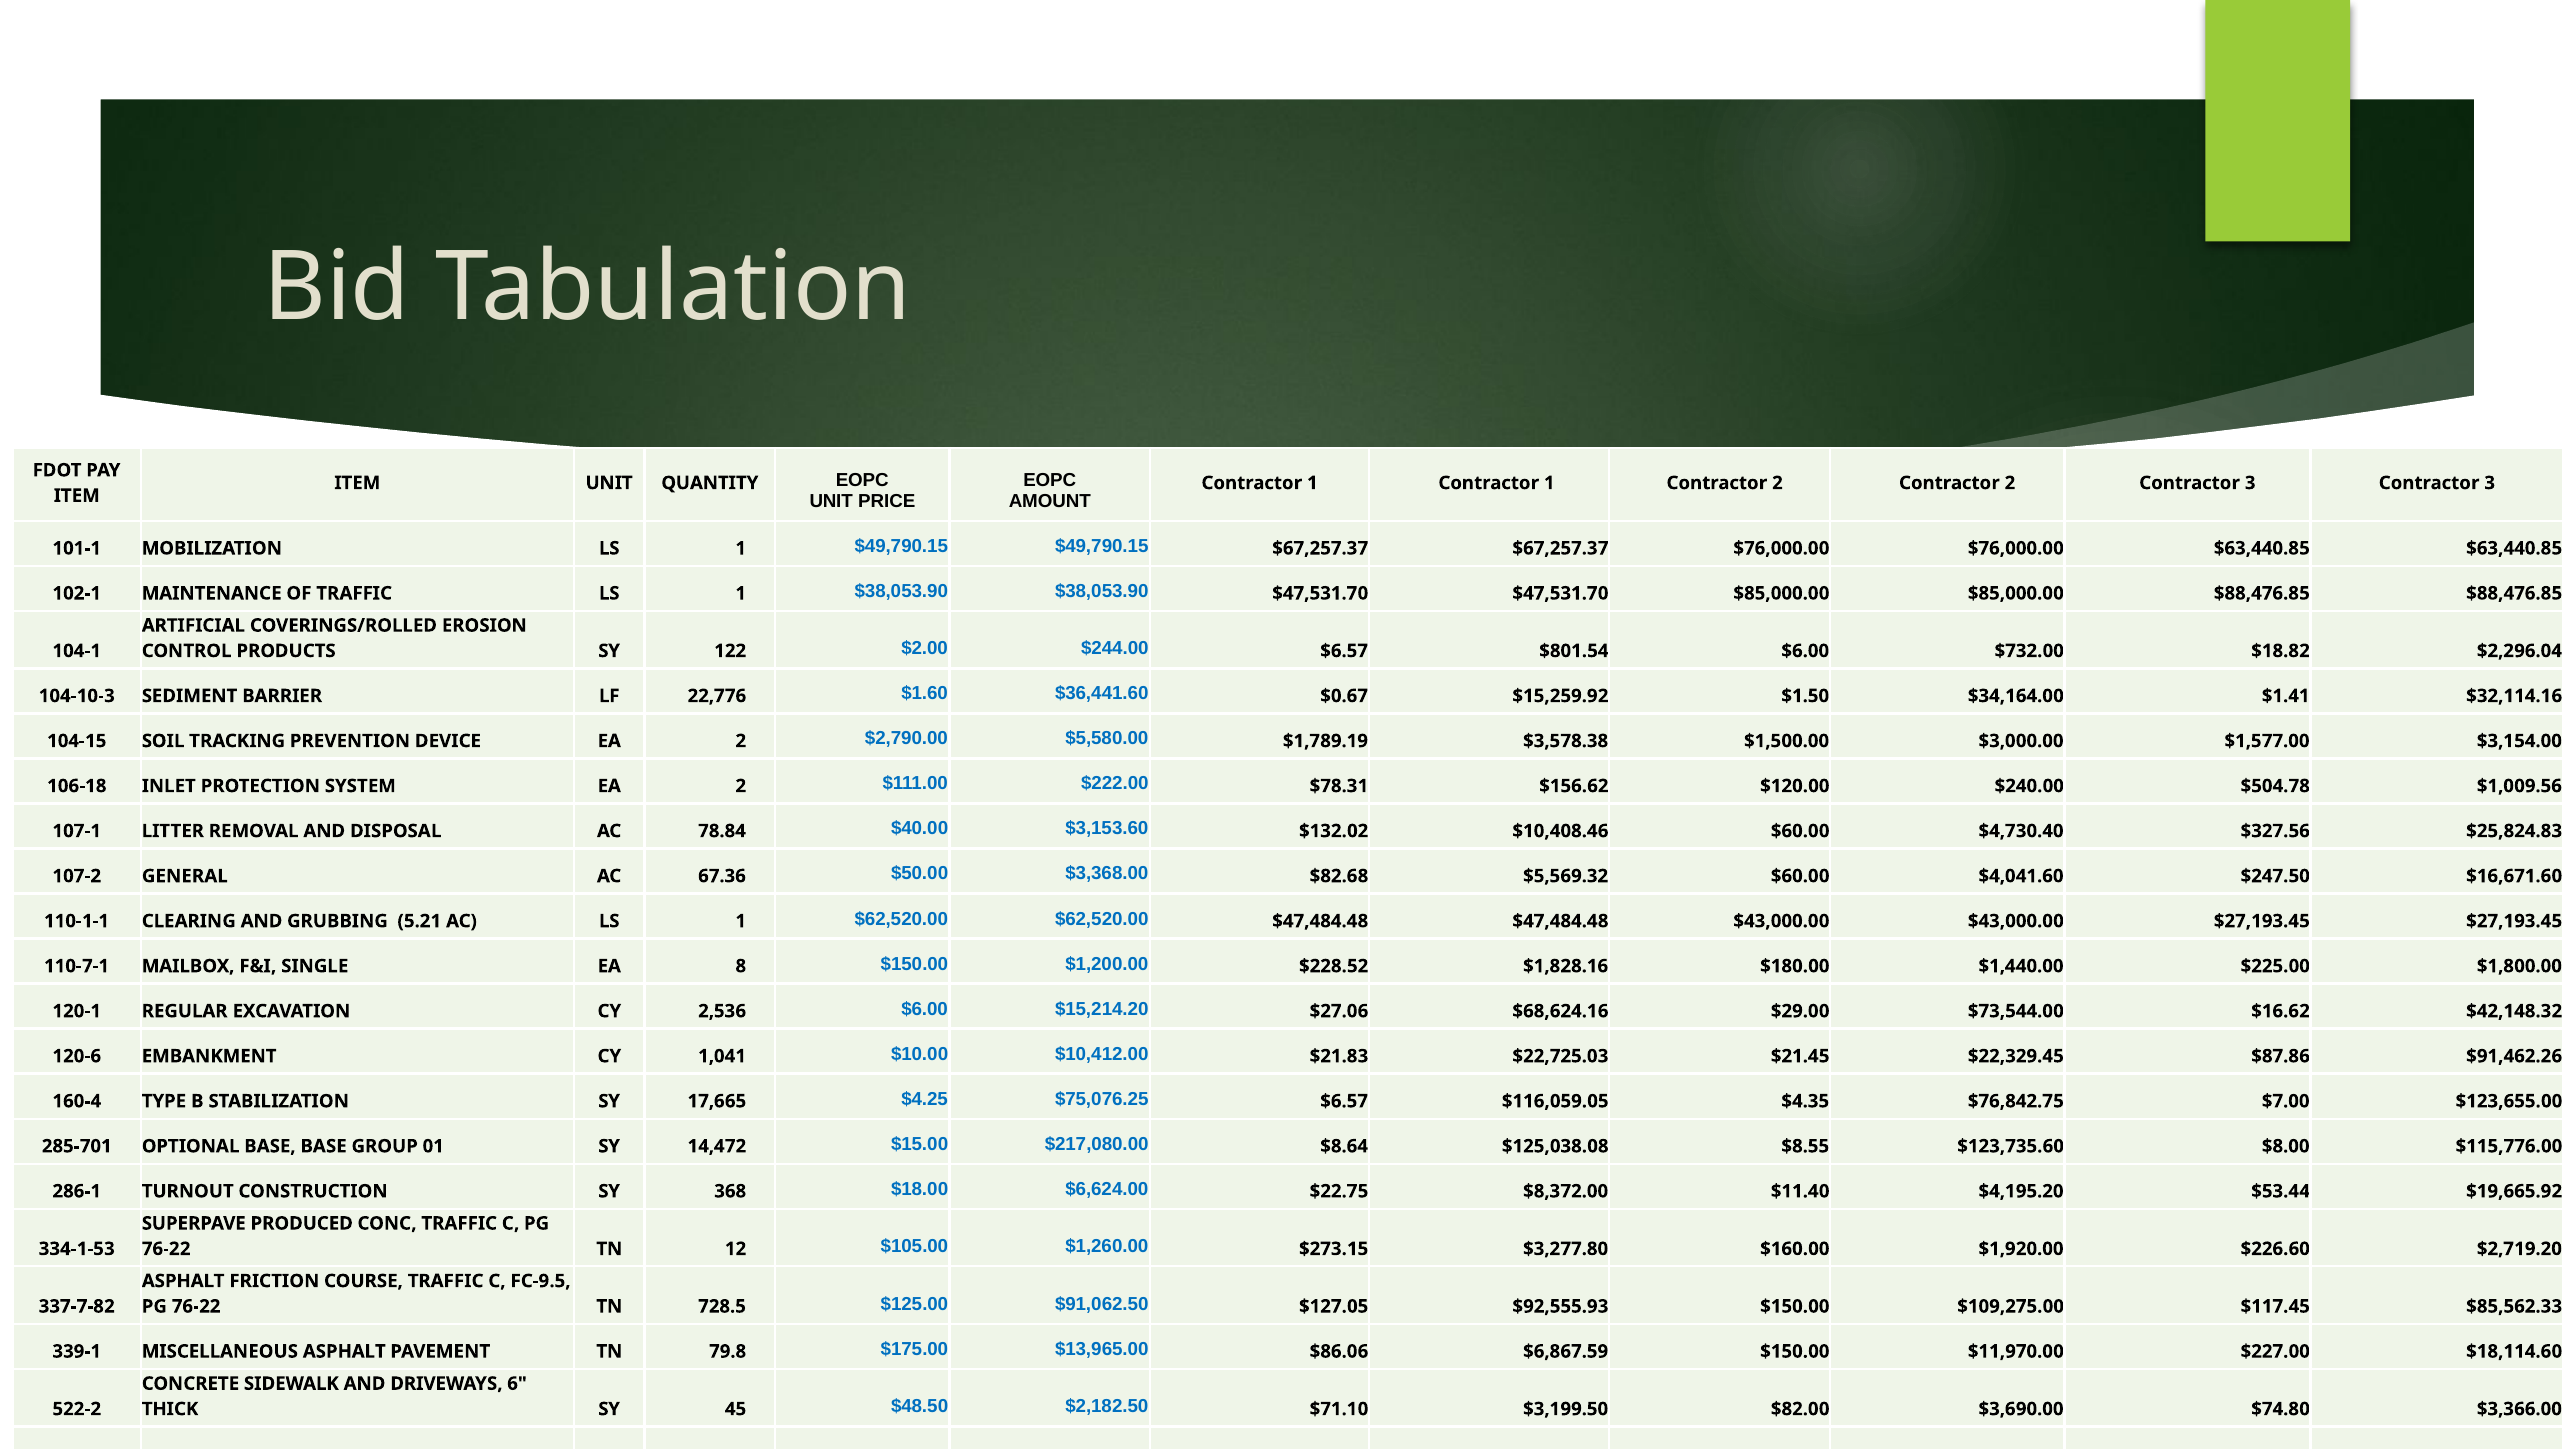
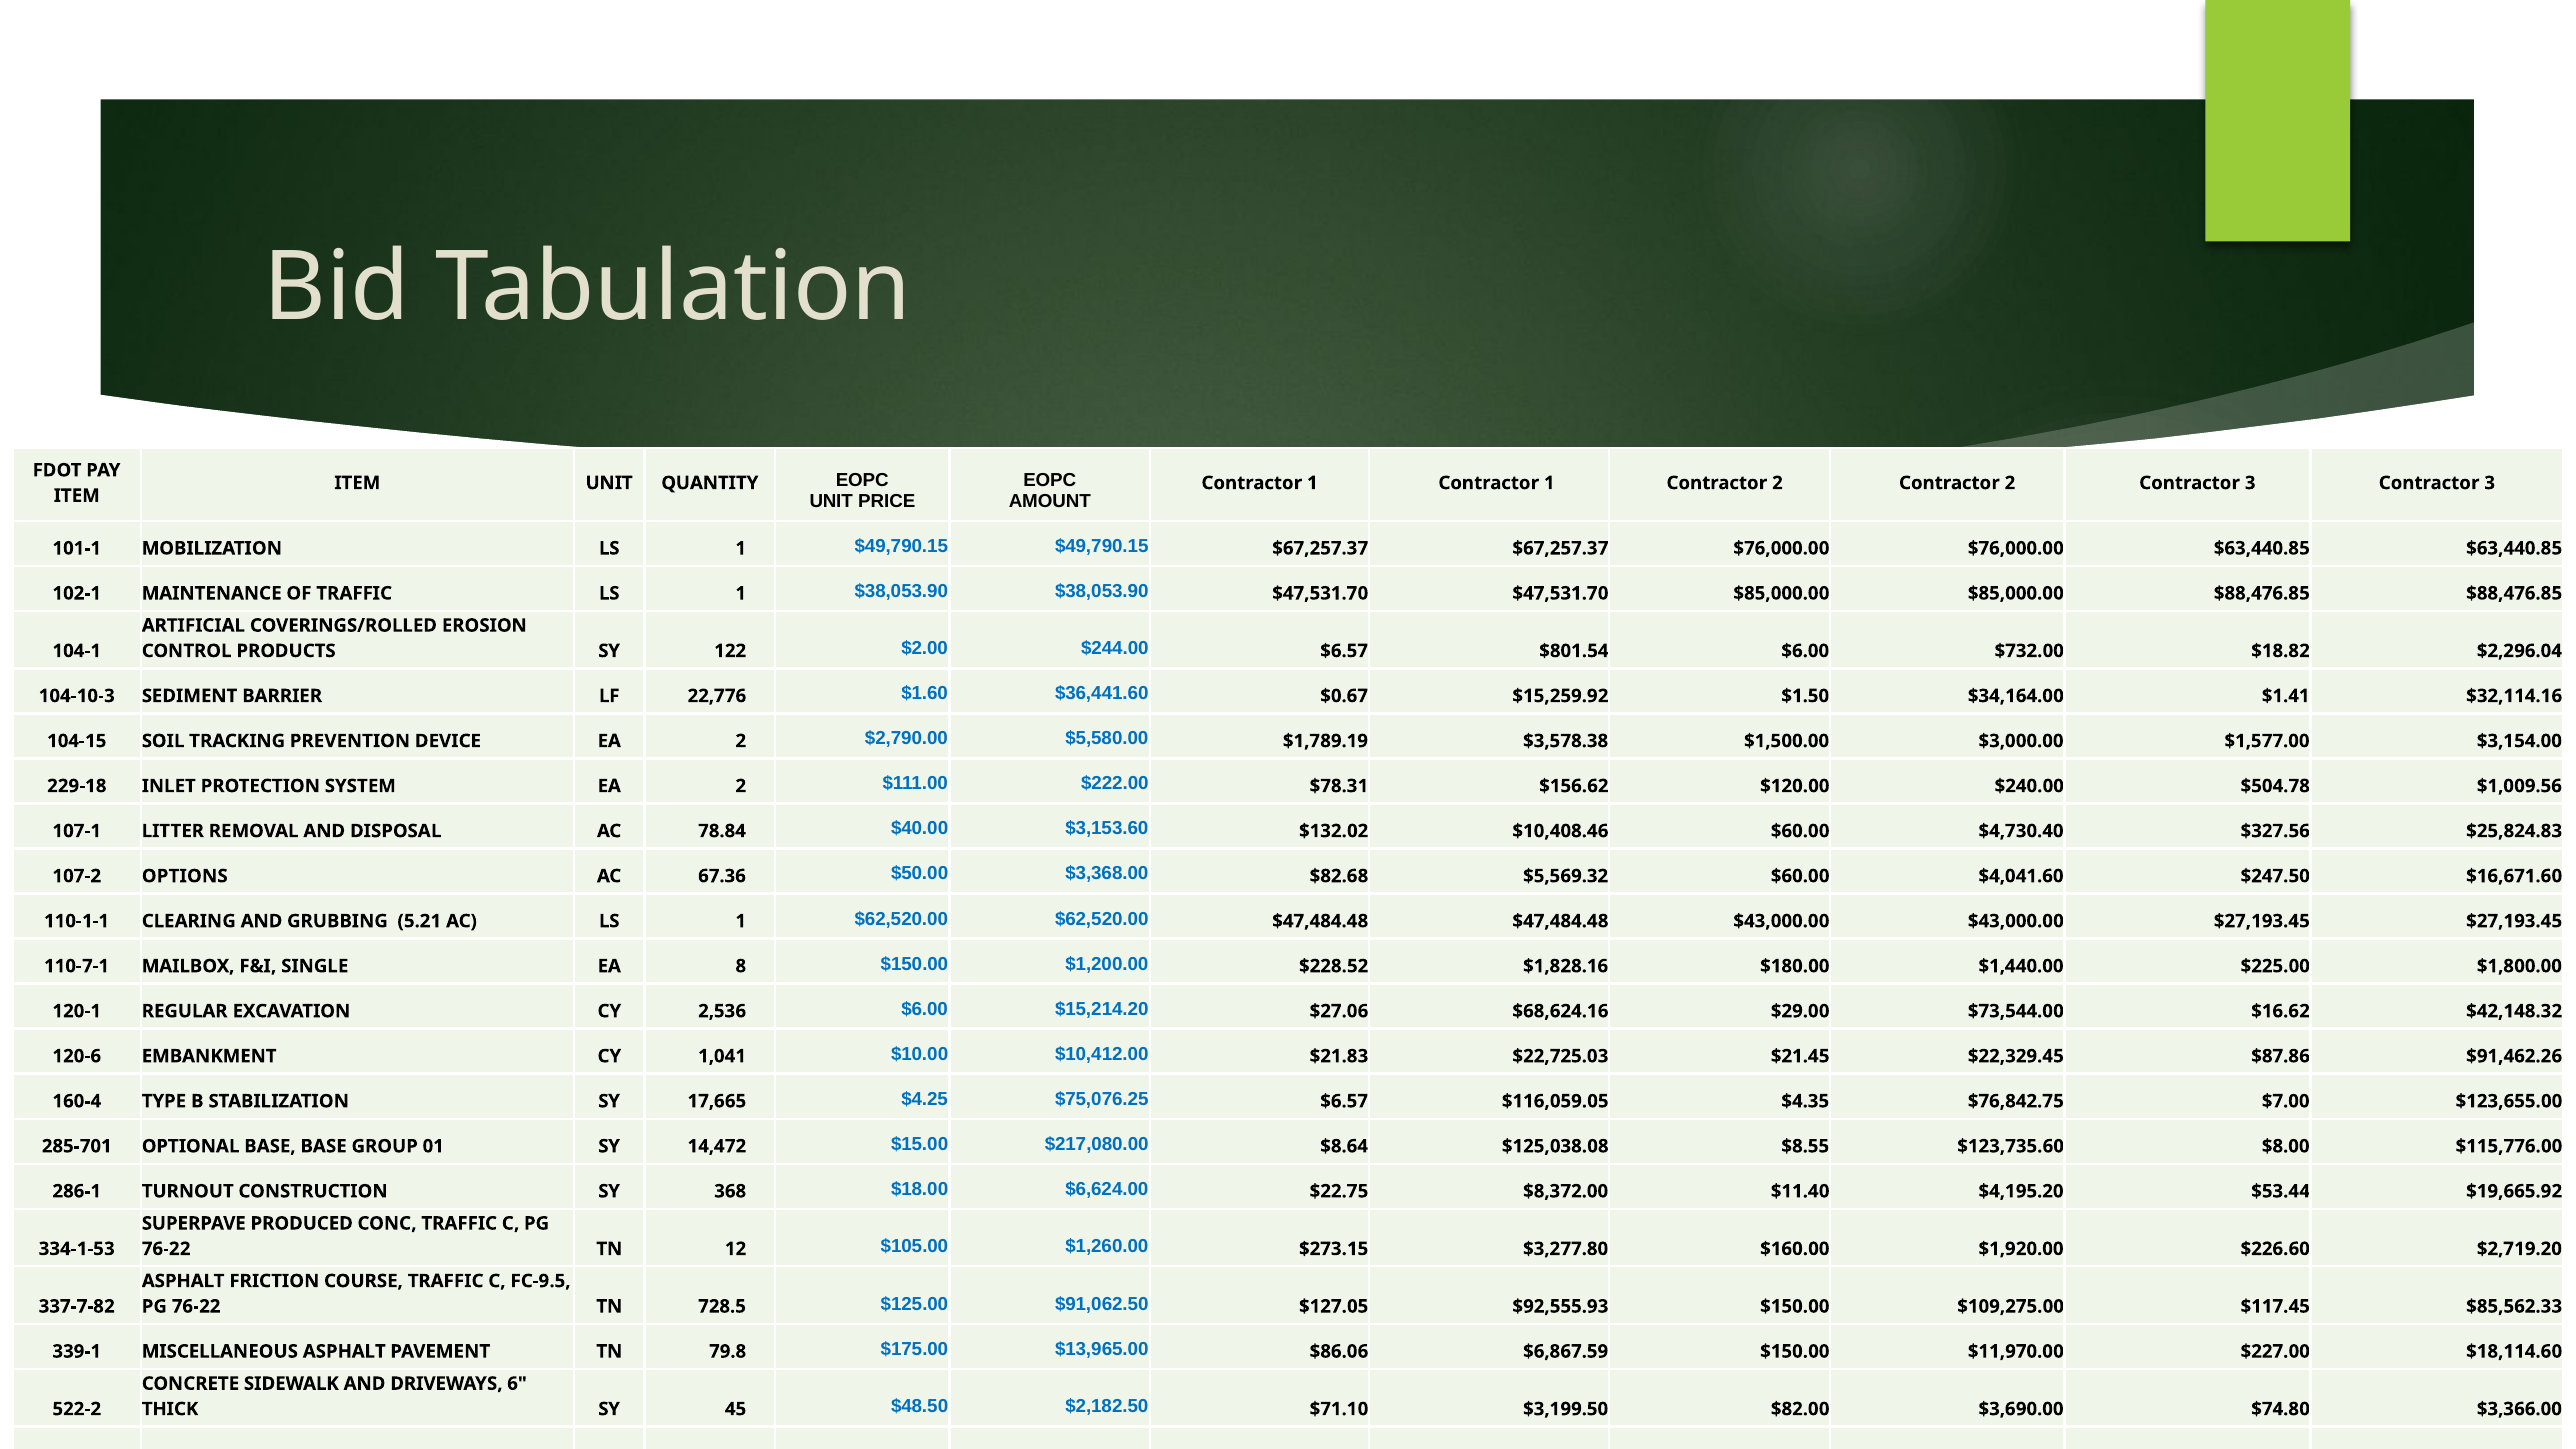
106-18: 106-18 -> 229-18
GENERAL: GENERAL -> OPTIONS
